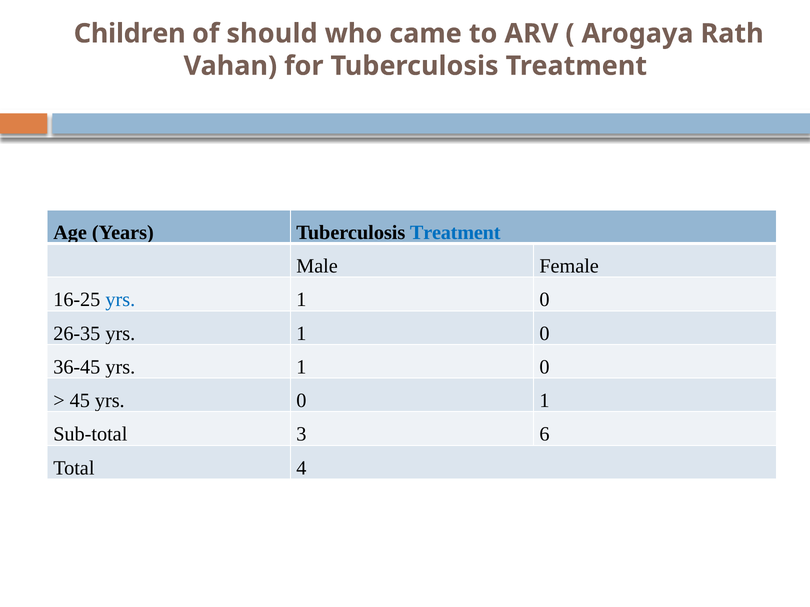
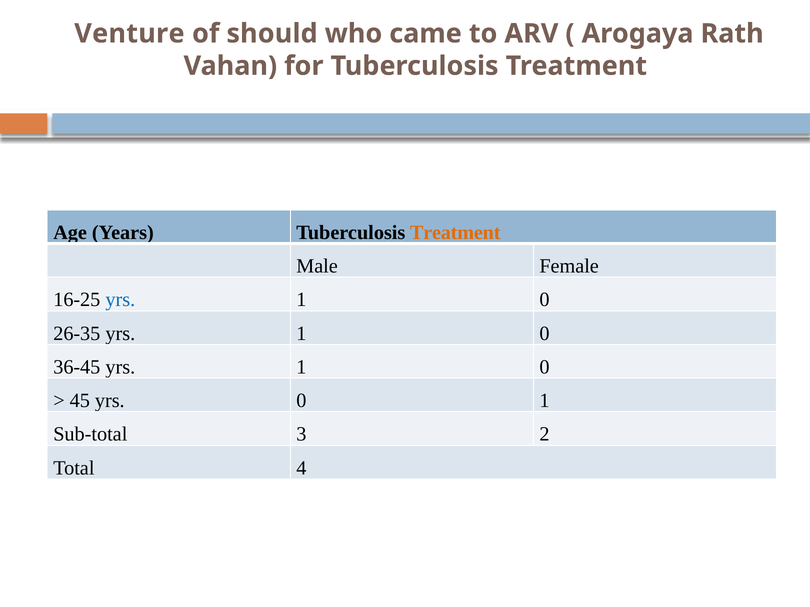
Children: Children -> Venture
Treatment at (455, 233) colour: blue -> orange
6: 6 -> 2
